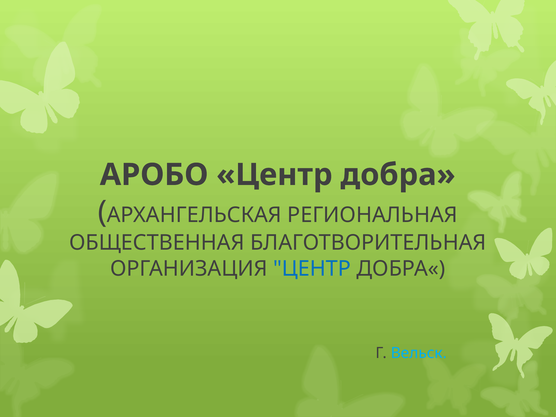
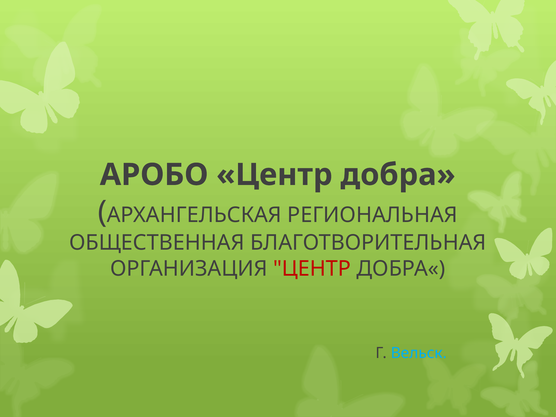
ЦЕНТР at (312, 269) colour: blue -> red
